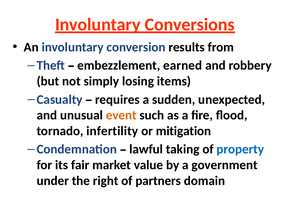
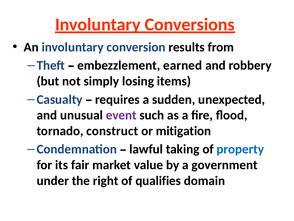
event colour: orange -> purple
infertility: infertility -> construct
partners: partners -> qualifies
